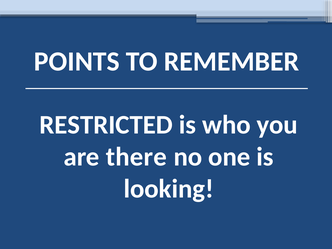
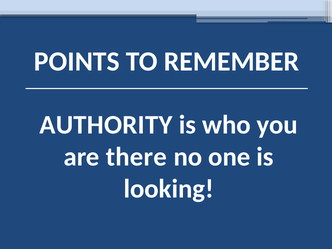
RESTRICTED: RESTRICTED -> AUTHORITY
